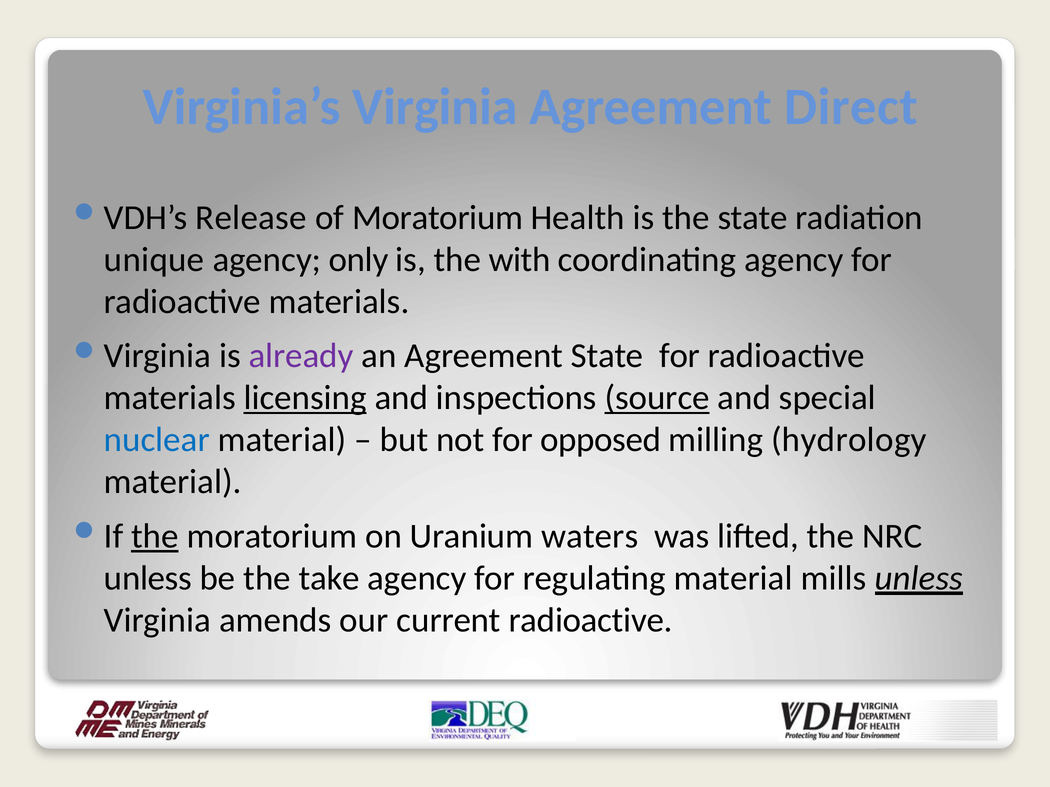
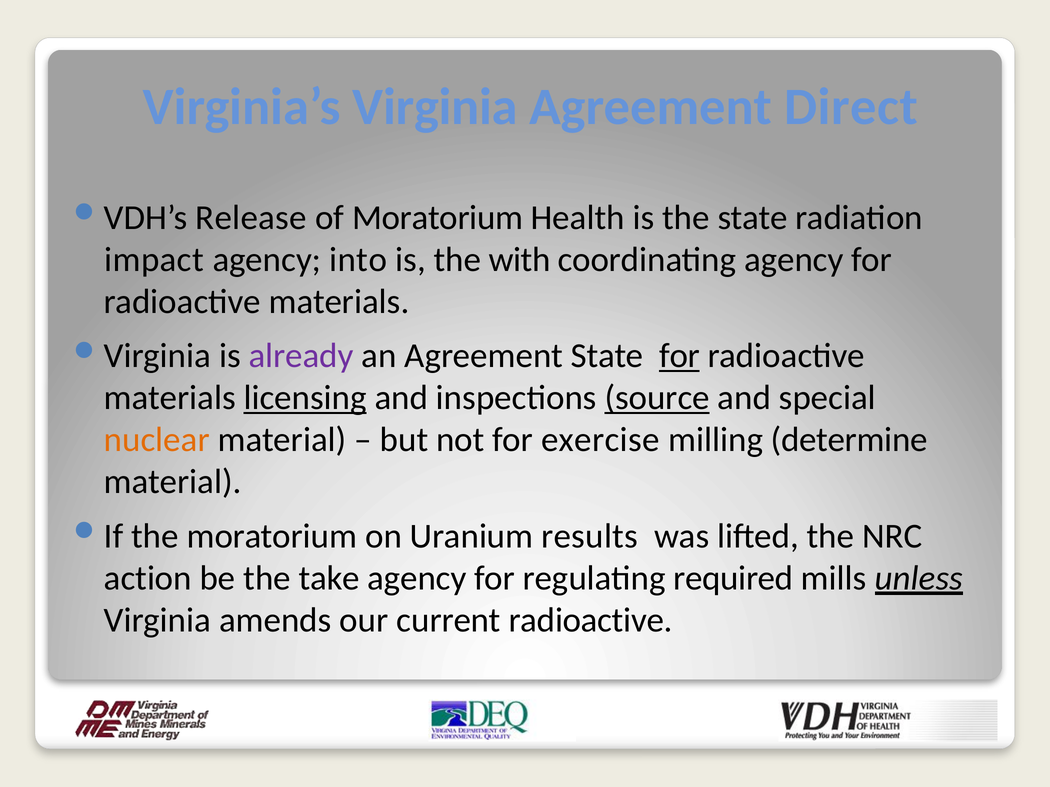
unique: unique -> impact
only: only -> into
for at (680, 356) underline: none -> present
nuclear colour: blue -> orange
opposed: opposed -> exercise
hydrology: hydrology -> determine
the at (155, 537) underline: present -> none
waters: waters -> results
unless at (148, 579): unless -> action
regulating material: material -> required
